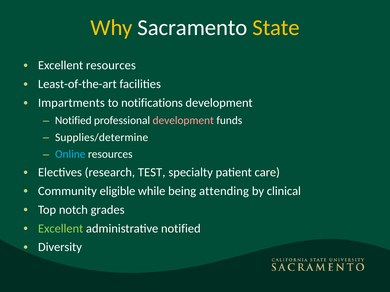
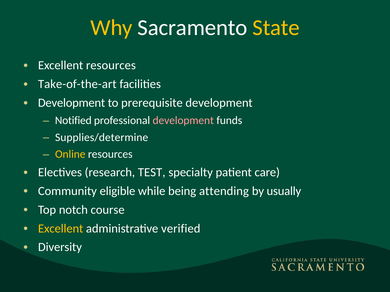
Least-of-the-art: Least-of-the-art -> Take-of-the-art
Impartments at (71, 103): Impartments -> Development
notifications: notifications -> prerequisite
Online colour: light blue -> yellow
clinical: clinical -> usually
grades: grades -> course
Excellent at (61, 229) colour: light green -> yellow
administrative notified: notified -> verified
